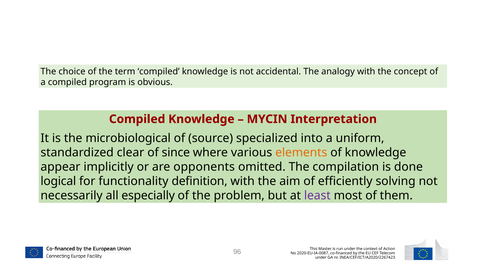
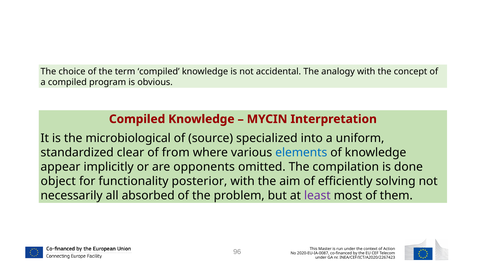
since: since -> from
elements colour: orange -> blue
logical: logical -> object
definition: definition -> posterior
especially: especially -> absorbed
